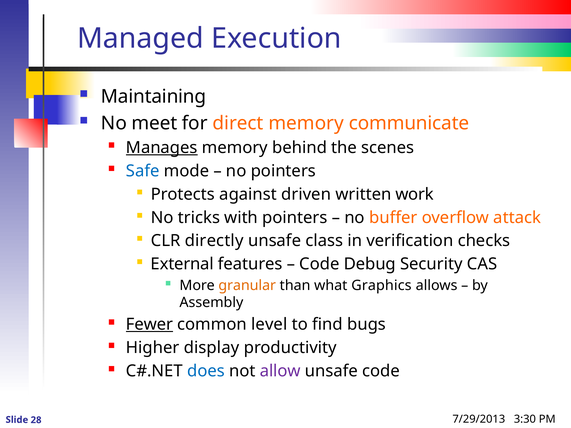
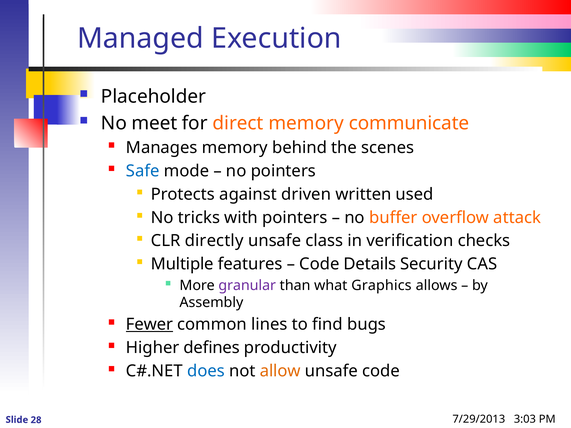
Maintaining: Maintaining -> Placeholder
Manages underline: present -> none
work: work -> used
External: External -> Multiple
Debug: Debug -> Details
granular colour: orange -> purple
level: level -> lines
display: display -> defines
allow colour: purple -> orange
3:30: 3:30 -> 3:03
